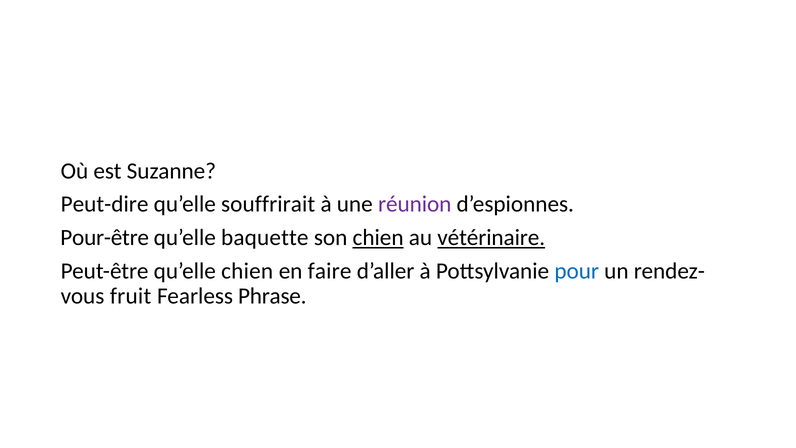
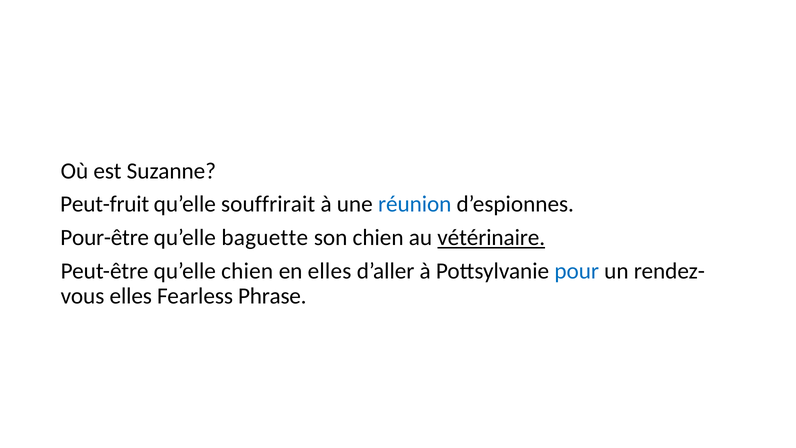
Peut-dire: Peut-dire -> Peut-fruit
réunion colour: purple -> blue
baquette: baquette -> baguette
chien at (378, 238) underline: present -> none
en faire: faire -> elles
fruit at (131, 296): fruit -> elles
